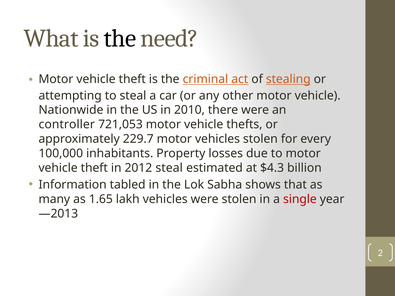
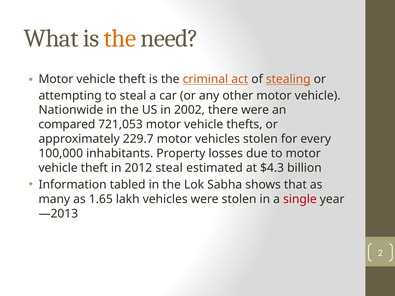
the at (120, 38) colour: black -> orange
2010: 2010 -> 2002
controller: controller -> compared
